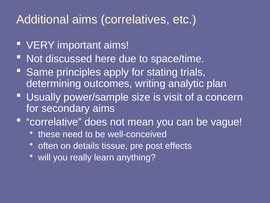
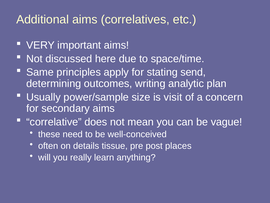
trials: trials -> send
effects: effects -> places
